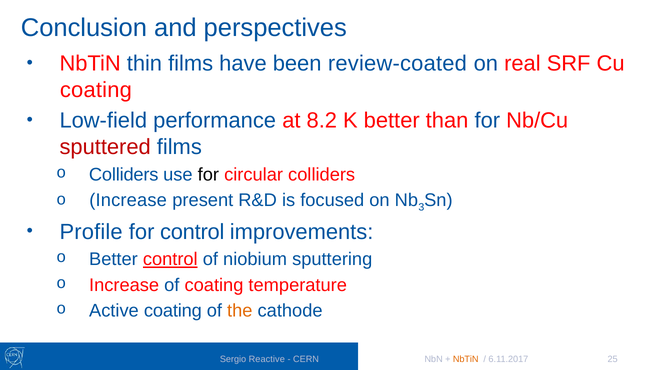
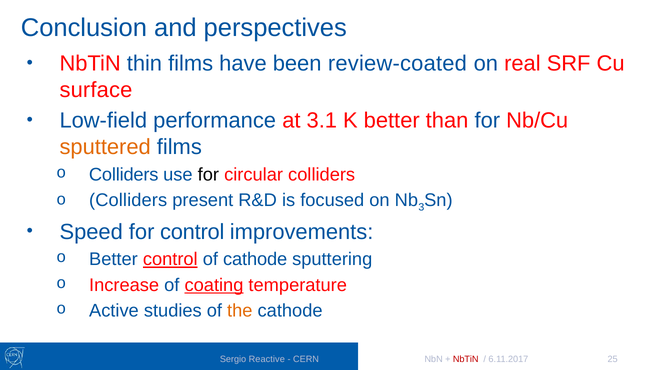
coating at (96, 90): coating -> surface
8.2: 8.2 -> 3.1
sputtered colour: red -> orange
Increase at (128, 200): Increase -> Colliders
Profile: Profile -> Speed
of niobium: niobium -> cathode
coating at (214, 285) underline: none -> present
Active coating: coating -> studies
NbTiN at (466, 359) colour: orange -> red
